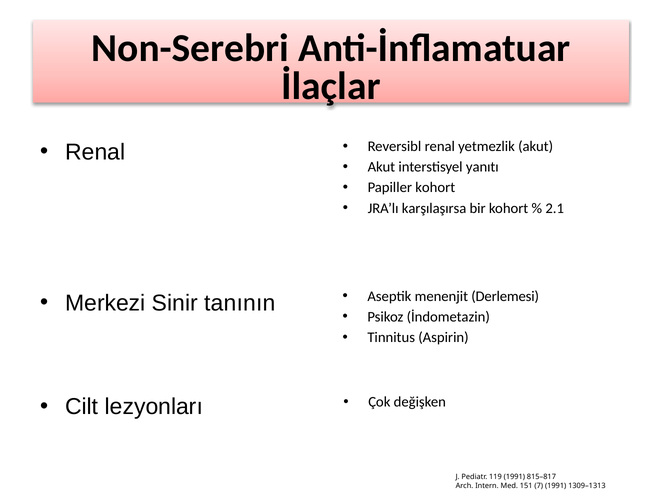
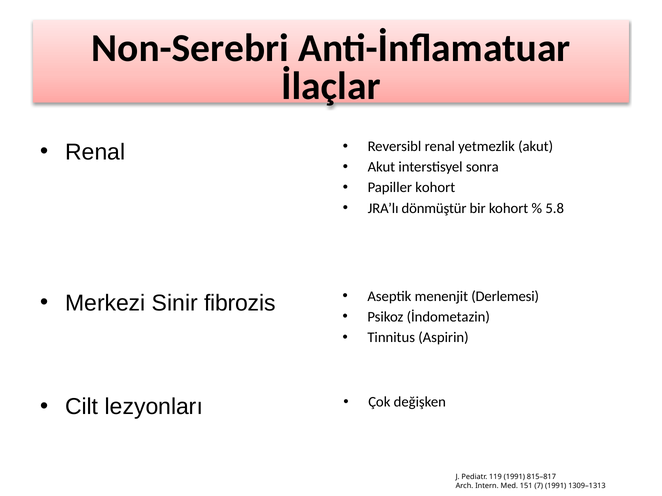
yanıtı: yanıtı -> sonra
karşılaşırsa: karşılaşırsa -> dönmüştür
2.1: 2.1 -> 5.8
tanının: tanının -> fibrozis
